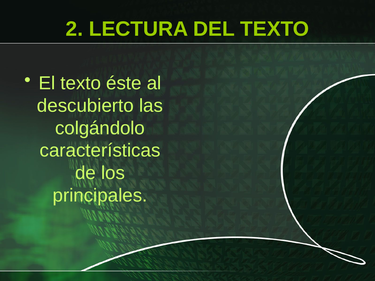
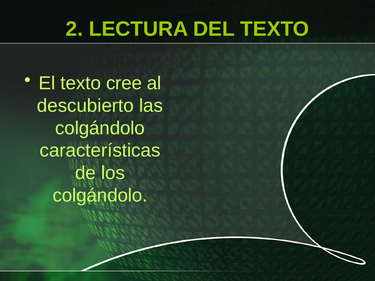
éste: éste -> cree
principales at (100, 196): principales -> colgándolo
